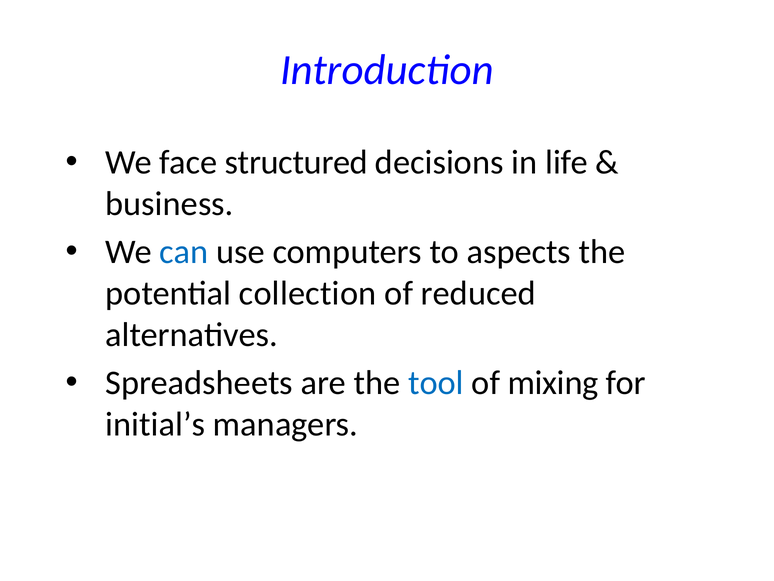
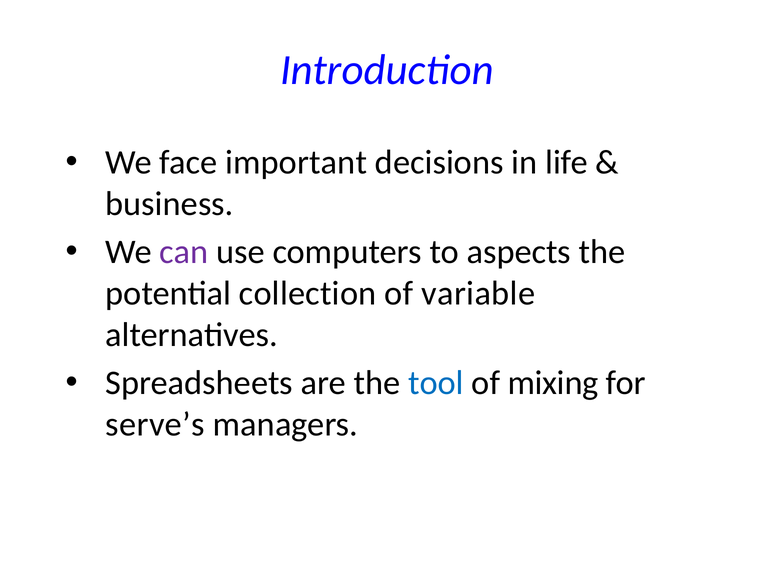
structured: structured -> important
can colour: blue -> purple
reduced: reduced -> variable
initial’s: initial’s -> serve’s
